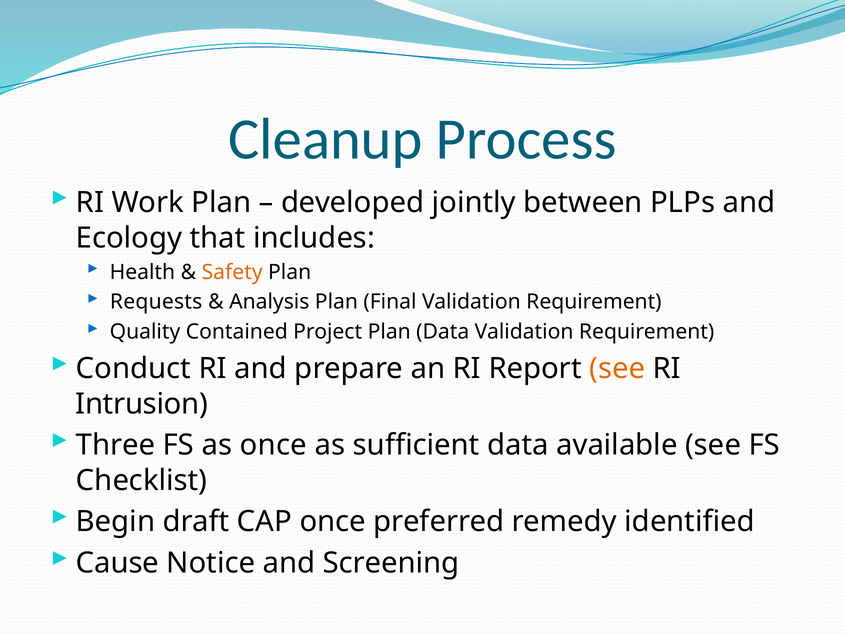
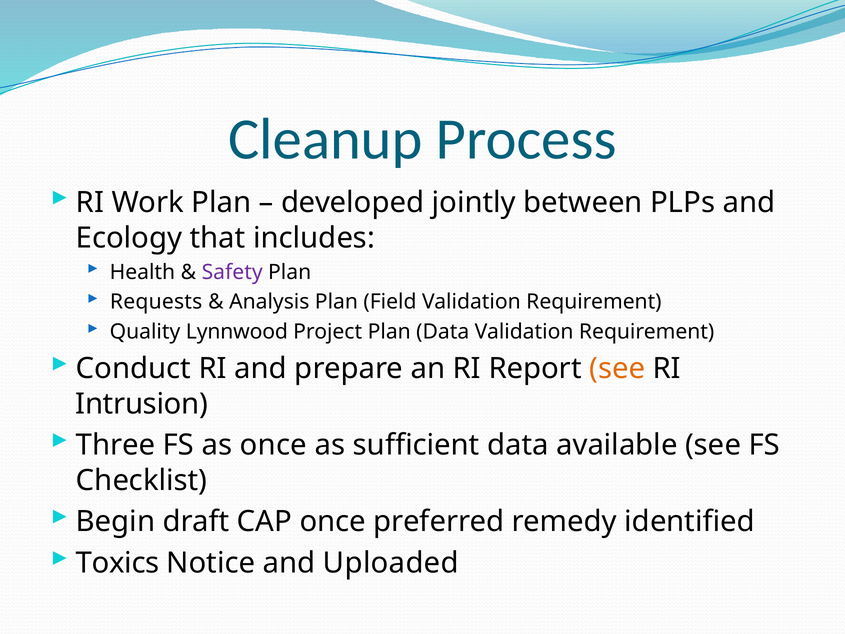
Safety colour: orange -> purple
Final: Final -> Field
Contained: Contained -> Lynnwood
Cause: Cause -> Toxics
Screening: Screening -> Uploaded
